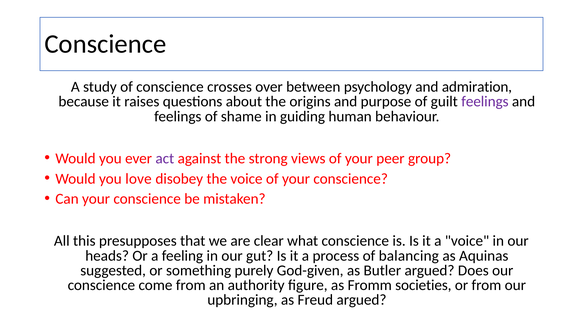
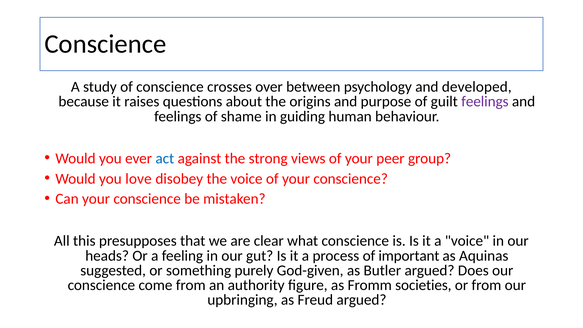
admiration: admiration -> developed
act colour: purple -> blue
balancing: balancing -> important
